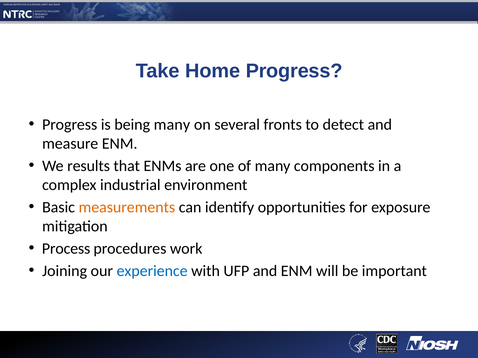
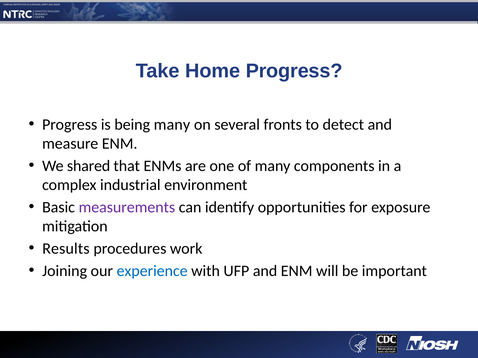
results: results -> shared
measurements colour: orange -> purple
Process: Process -> Results
